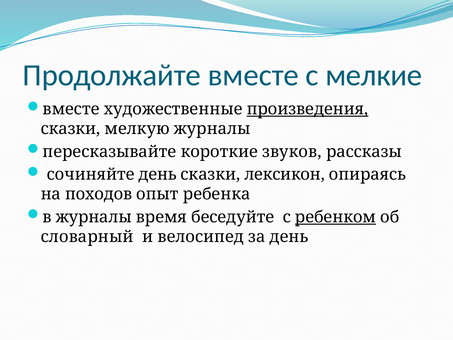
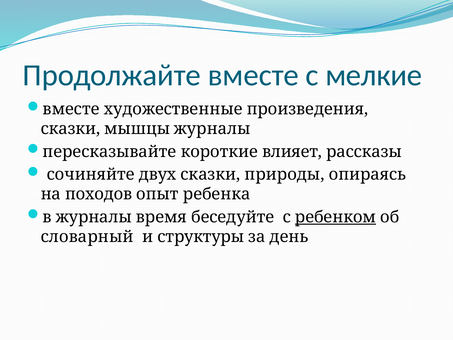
произведения underline: present -> none
мелкую: мелкую -> мышцы
звуков: звуков -> влияет
сочиняйте день: день -> двух
лексикон: лексикон -> природы
велосипед: велосипед -> структуры
